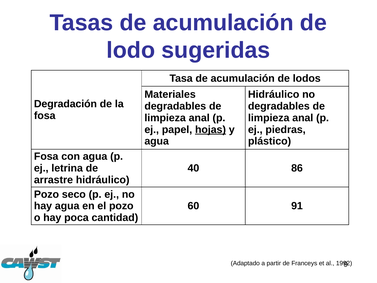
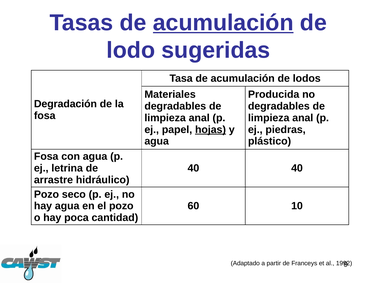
acumulación at (223, 23) underline: none -> present
Hidráulico at (274, 94): Hidráulico -> Producida
40 86: 86 -> 40
91: 91 -> 10
